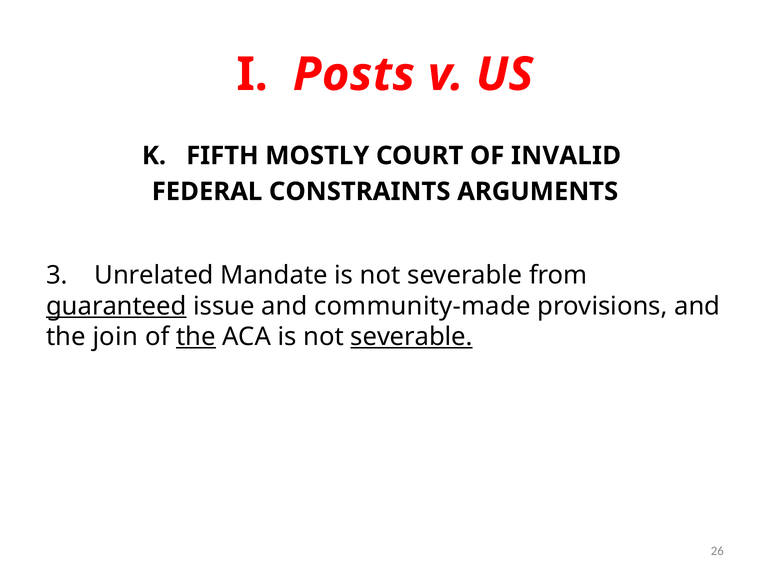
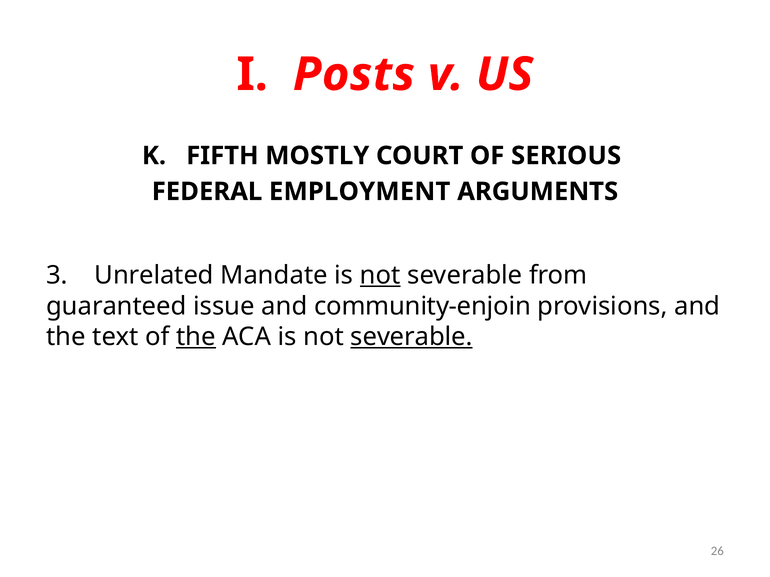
INVALID: INVALID -> SERIOUS
CONSTRAINTS: CONSTRAINTS -> EMPLOYMENT
not at (380, 276) underline: none -> present
guaranteed underline: present -> none
community-made: community-made -> community-enjoin
join: join -> text
